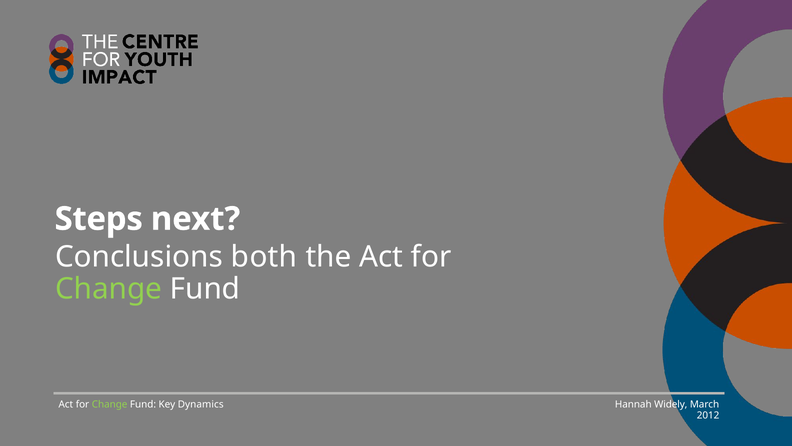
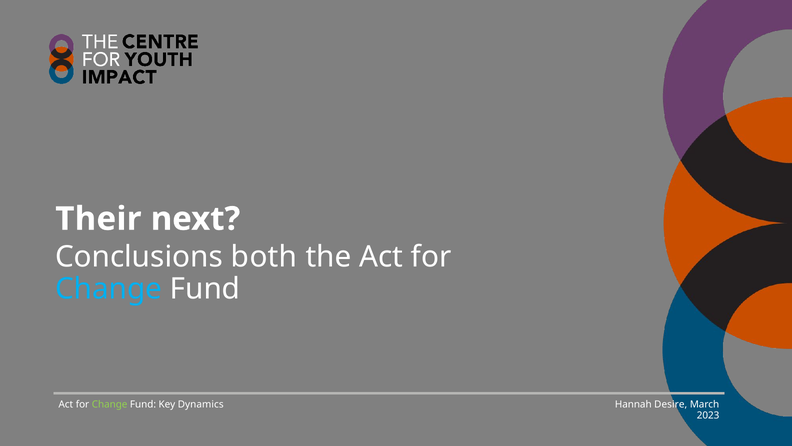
Steps: Steps -> Their
Change at (109, 289) colour: light green -> light blue
Widely: Widely -> Desire
2012: 2012 -> 2023
